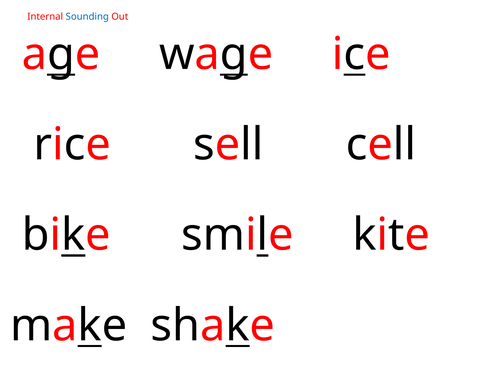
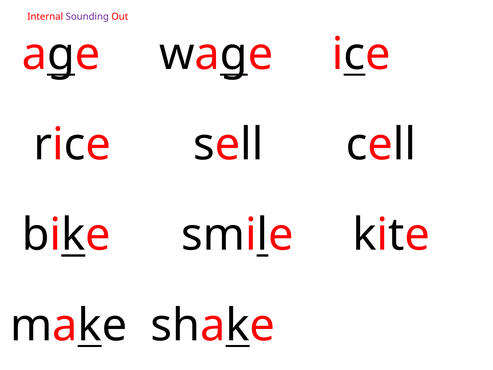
Sounding colour: blue -> purple
